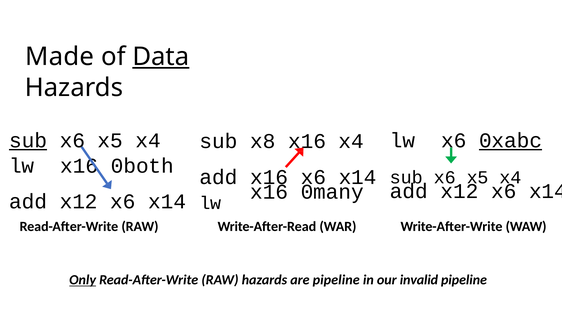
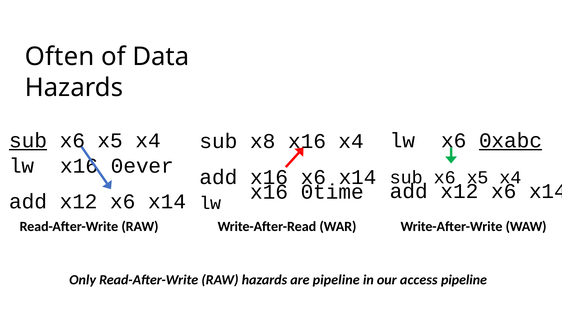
Made: Made -> Often
Data underline: present -> none
0both: 0both -> 0ever
0many: 0many -> 0time
Only underline: present -> none
invalid: invalid -> access
